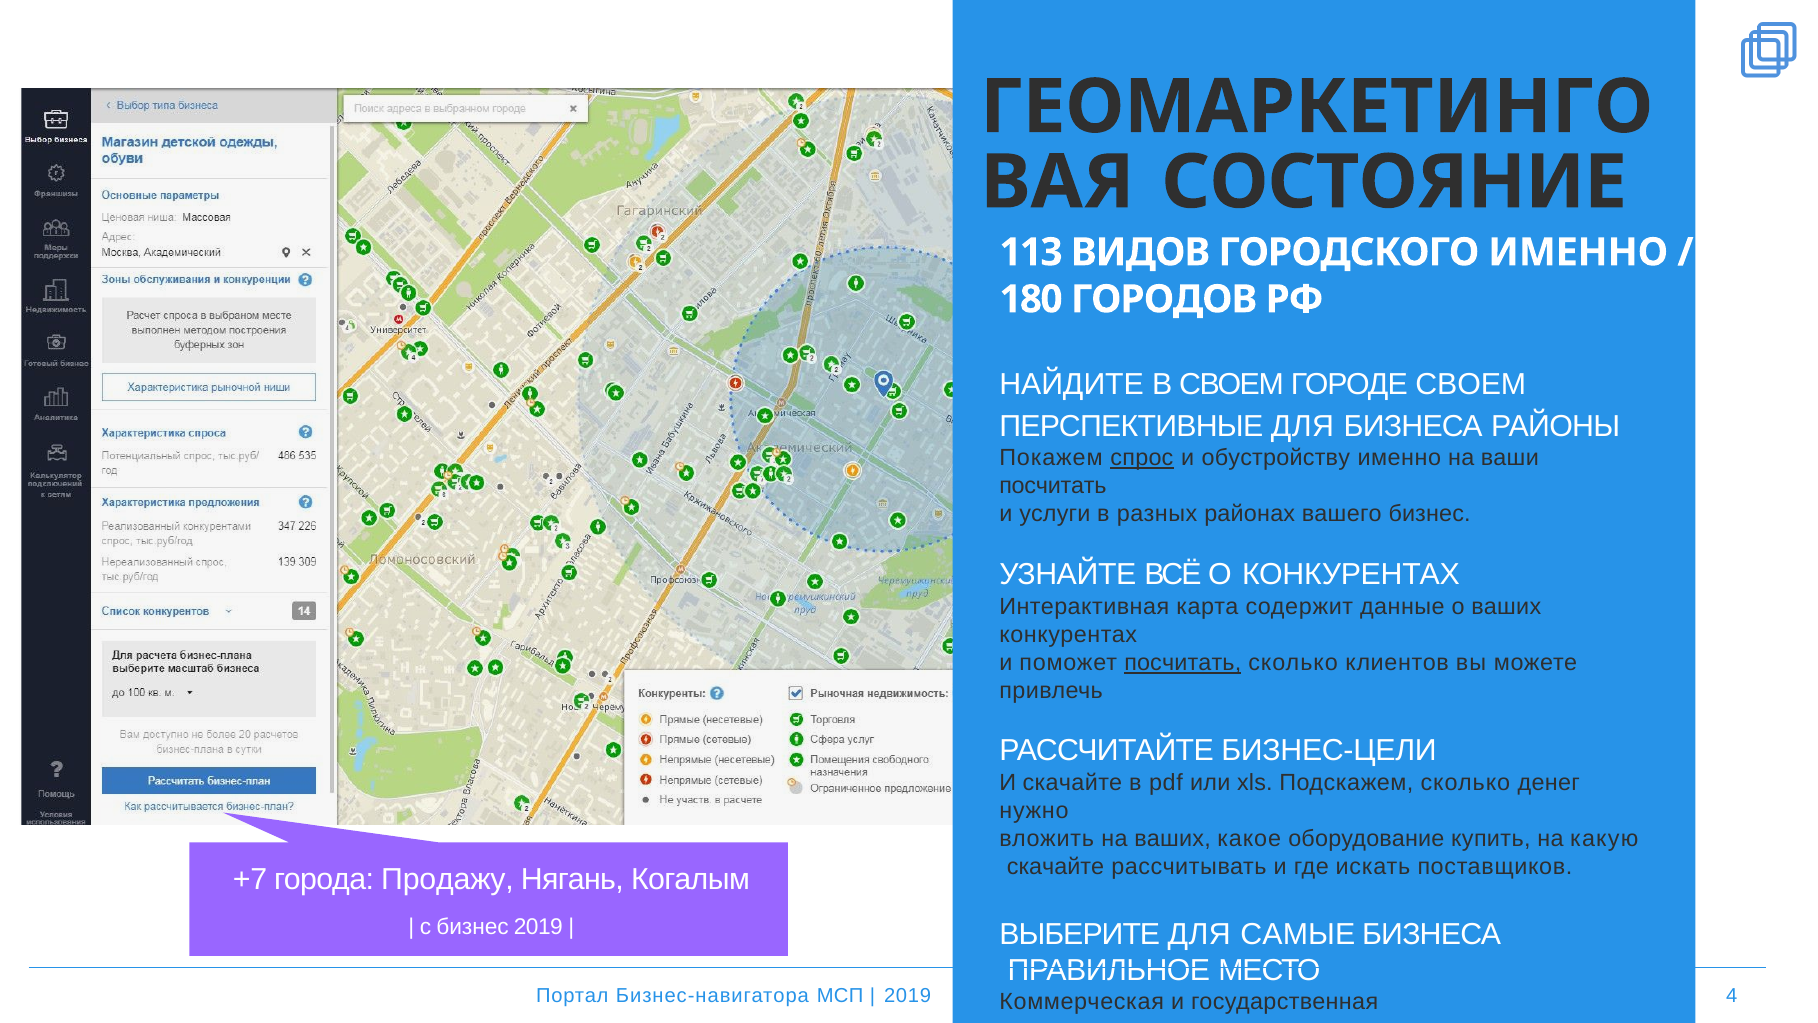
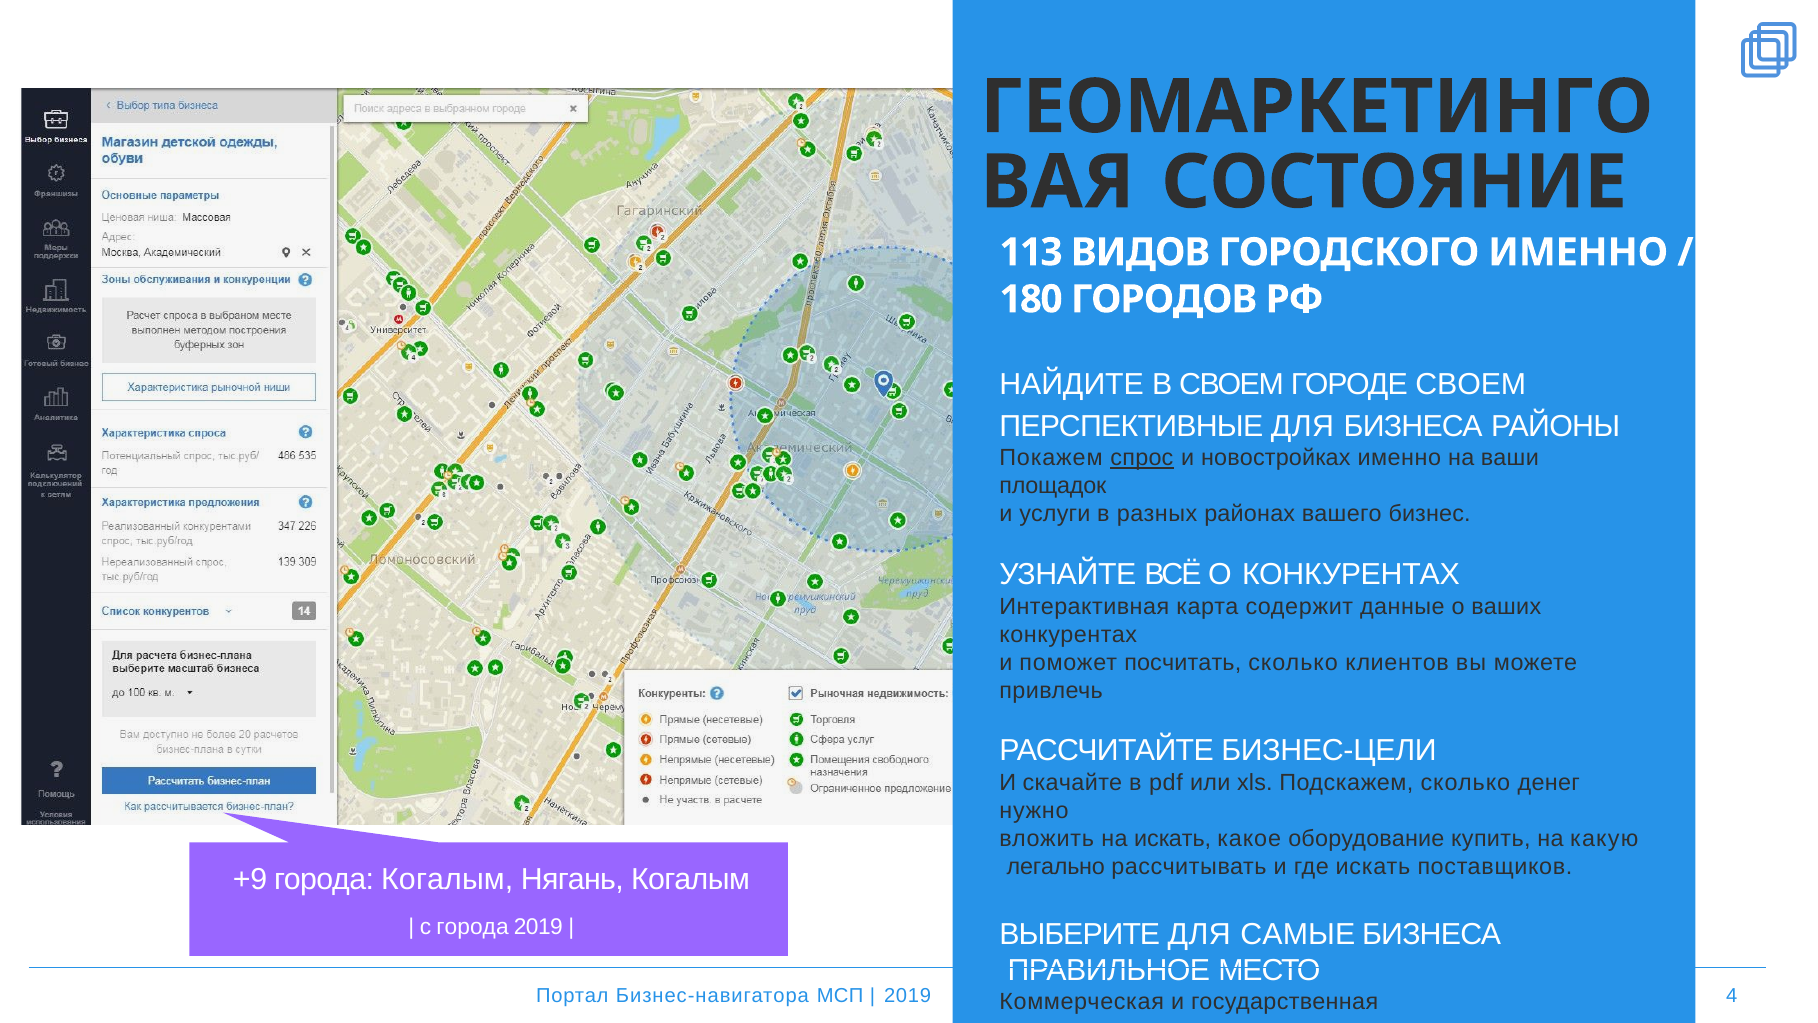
и обустройству: обустройству -> новостройках
посчитать at (1053, 486): посчитать -> площадок
посчитать at (1183, 663) underline: present -> none
на ваших: ваших -> искать
скачайте at (1056, 866): скачайте -> легально
+7: +7 -> +9
города Продажу: Продажу -> Когалым
с бизнес: бизнес -> города
